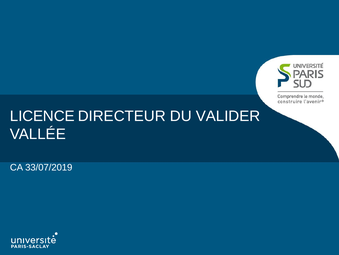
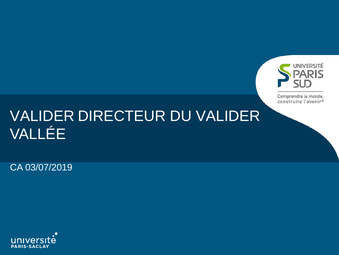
LICENCE at (42, 116): LICENCE -> VALIDER
33/07/2019: 33/07/2019 -> 03/07/2019
